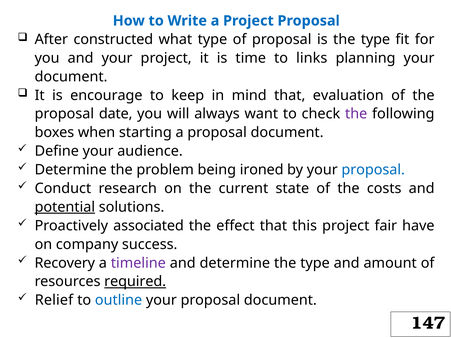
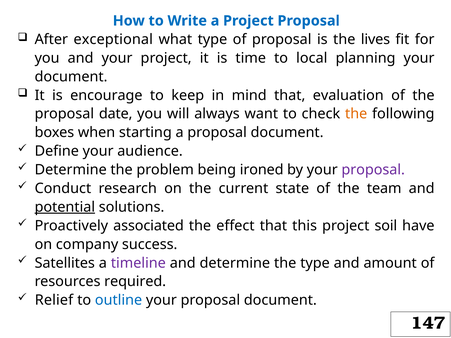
constructed: constructed -> exceptional
is the type: type -> lives
links: links -> local
the at (356, 114) colour: purple -> orange
proposal at (373, 170) colour: blue -> purple
costs: costs -> team
fair: fair -> soil
Recovery: Recovery -> Satellites
required underline: present -> none
